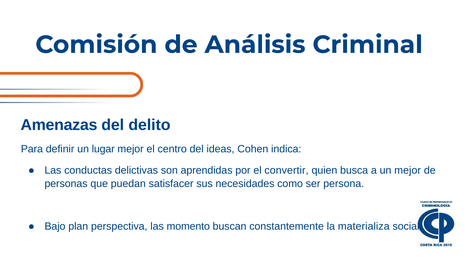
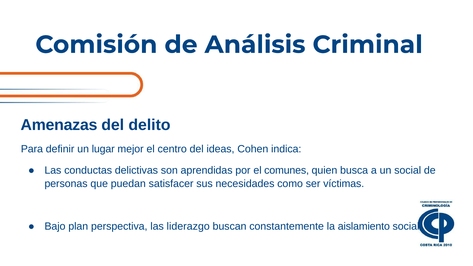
convertir: convertir -> comunes
un mejor: mejor -> social
persona: persona -> víctimas
momento: momento -> liderazgo
materializa: materializa -> aislamiento
